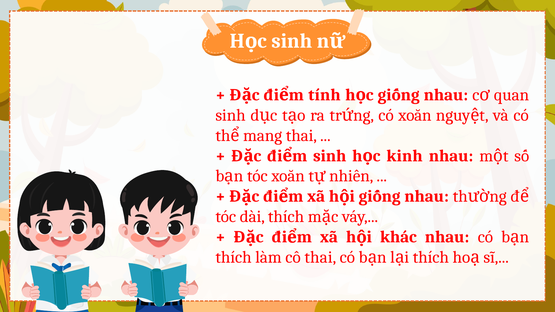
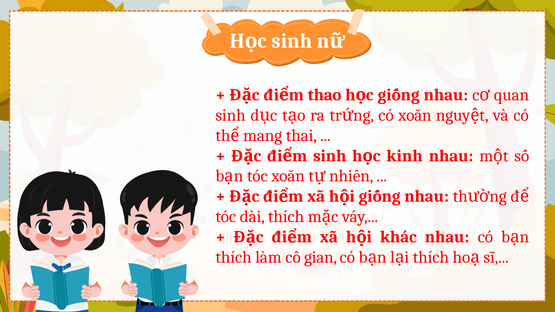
tính: tính -> thao
cô thai: thai -> gian
